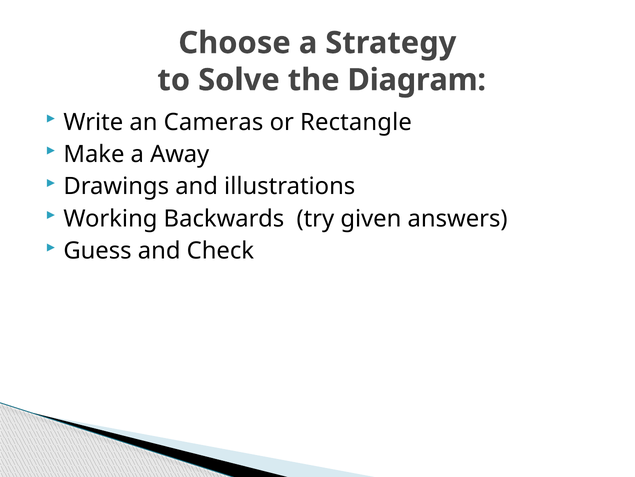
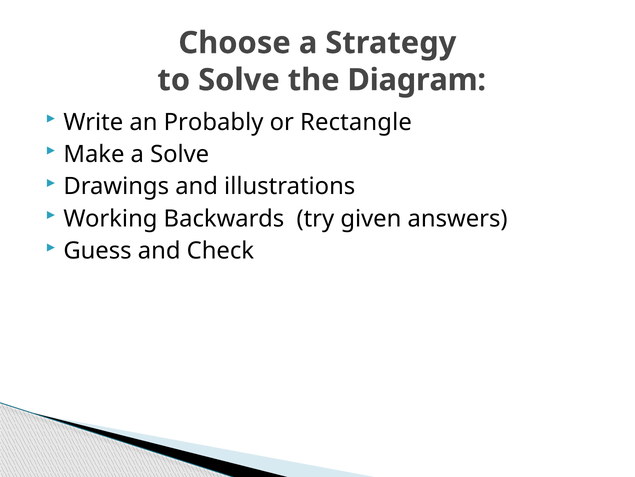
Cameras: Cameras -> Probably
a Away: Away -> Solve
